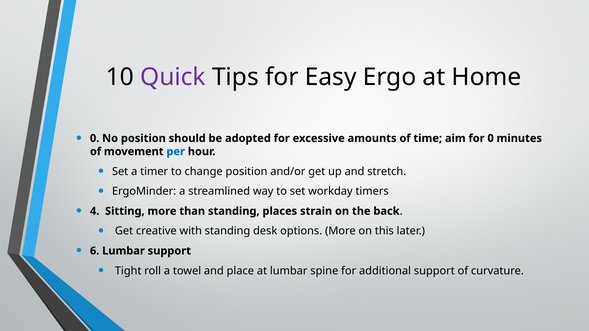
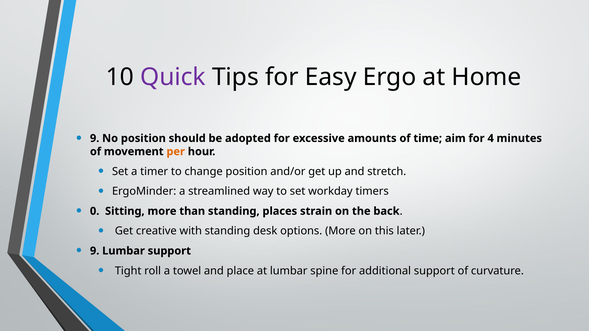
0 at (95, 138): 0 -> 9
for 0: 0 -> 4
per colour: blue -> orange
4: 4 -> 0
6 at (95, 251): 6 -> 9
